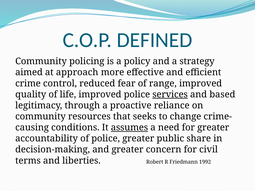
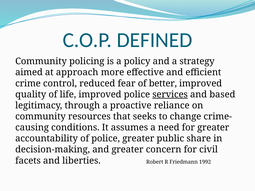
range: range -> better
assumes underline: present -> none
terms: terms -> facets
